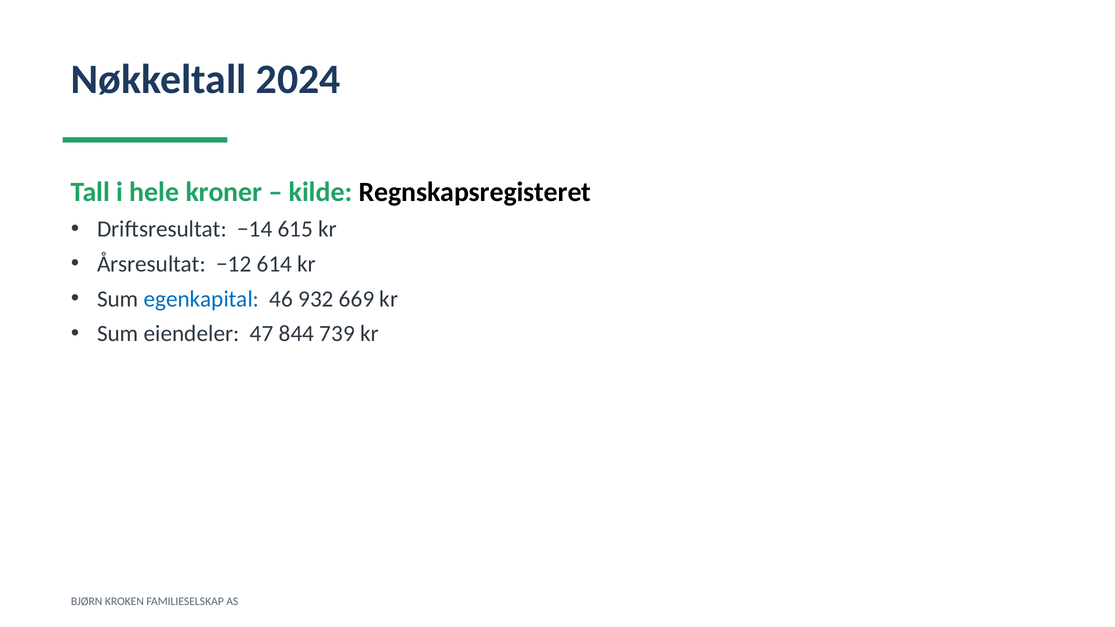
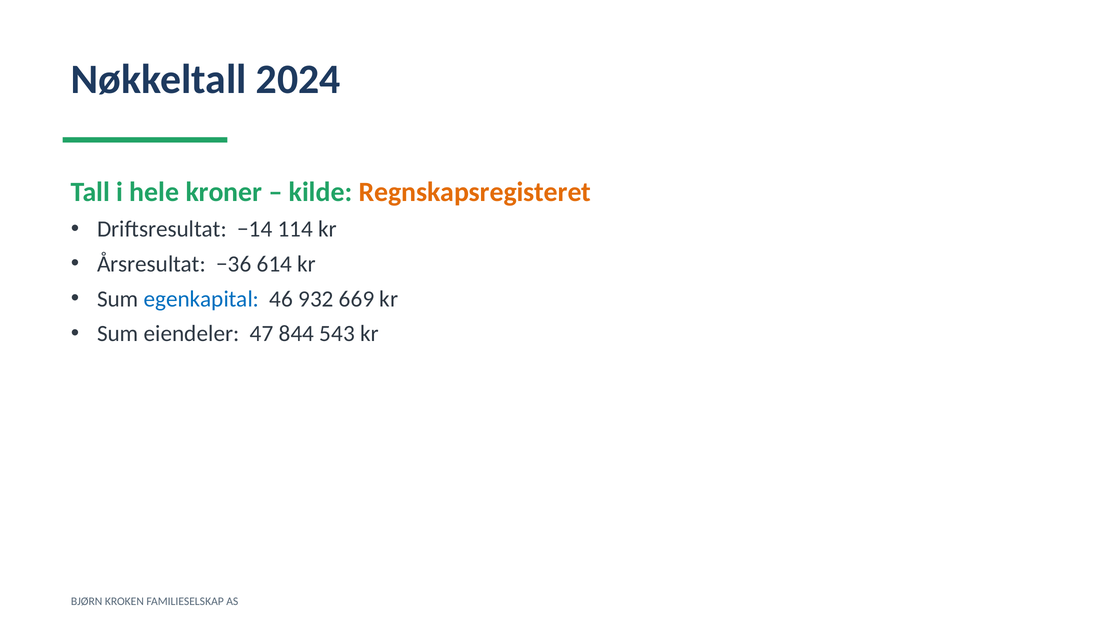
Regnskapsregisteret colour: black -> orange
615: 615 -> 114
−12: −12 -> −36
739: 739 -> 543
